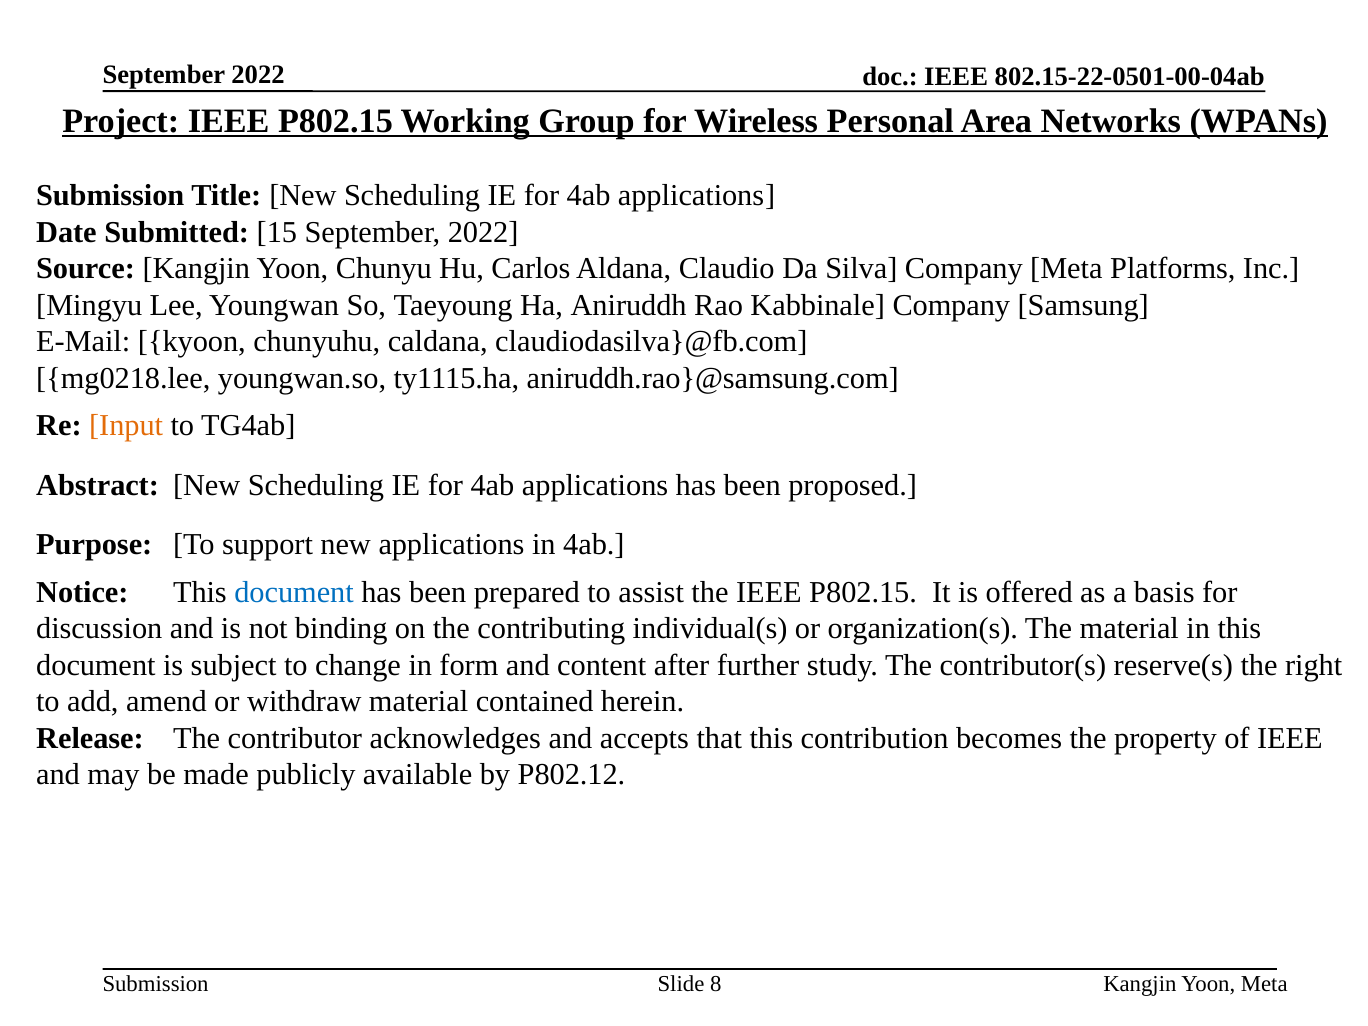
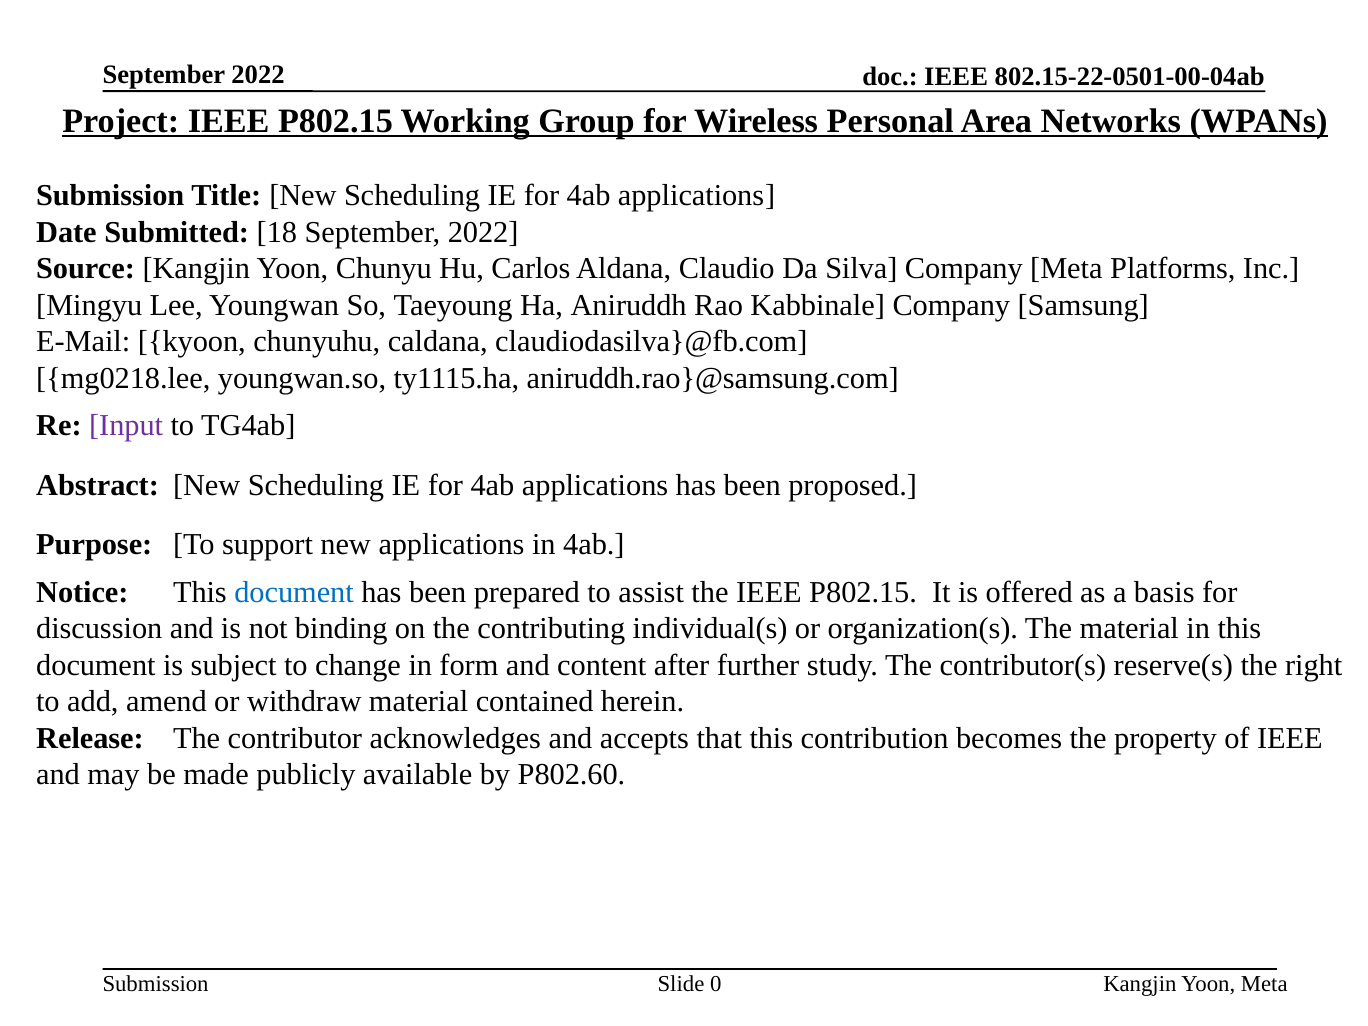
15: 15 -> 18
Input colour: orange -> purple
P802.12: P802.12 -> P802.60
8: 8 -> 0
